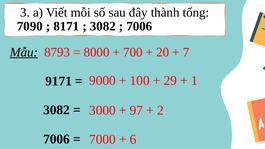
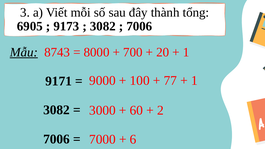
7090: 7090 -> 6905
8171: 8171 -> 9173
8793: 8793 -> 8743
7 at (186, 52): 7 -> 1
29: 29 -> 77
97: 97 -> 60
